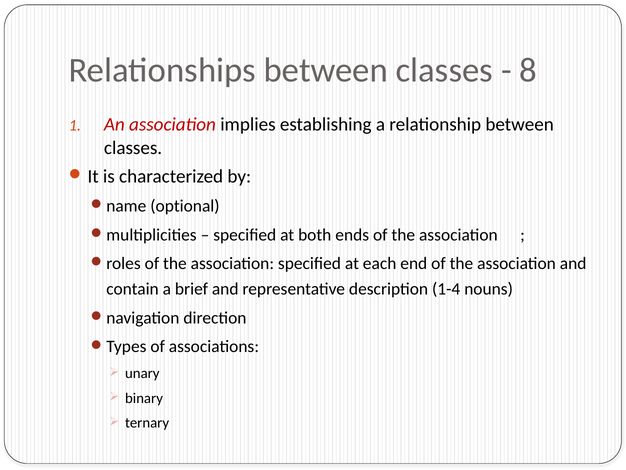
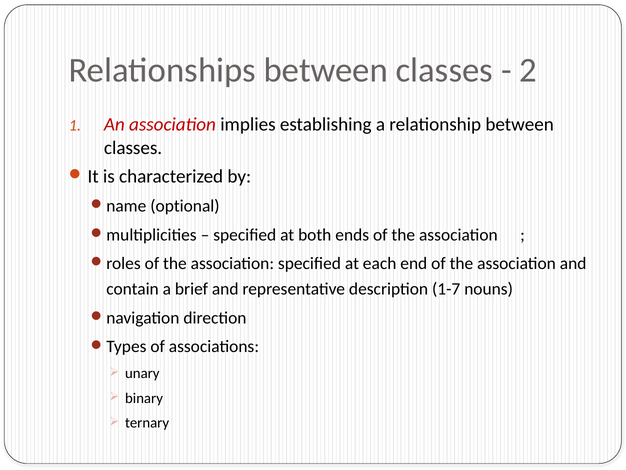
8: 8 -> 2
1-4: 1-4 -> 1-7
